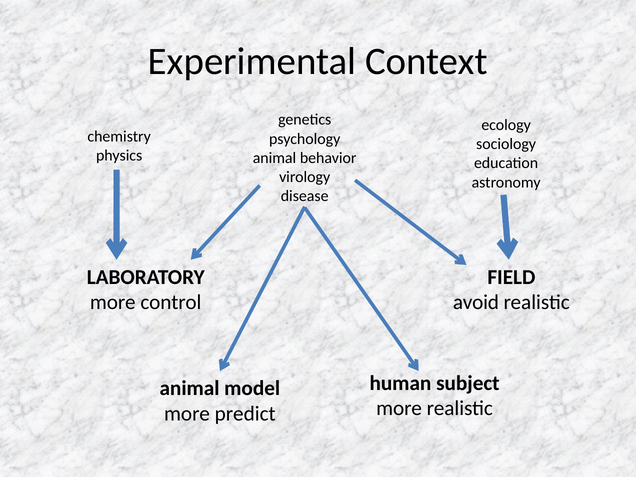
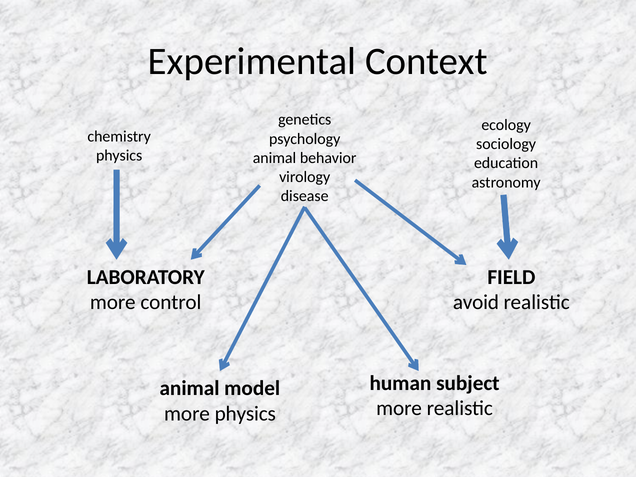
more predict: predict -> physics
